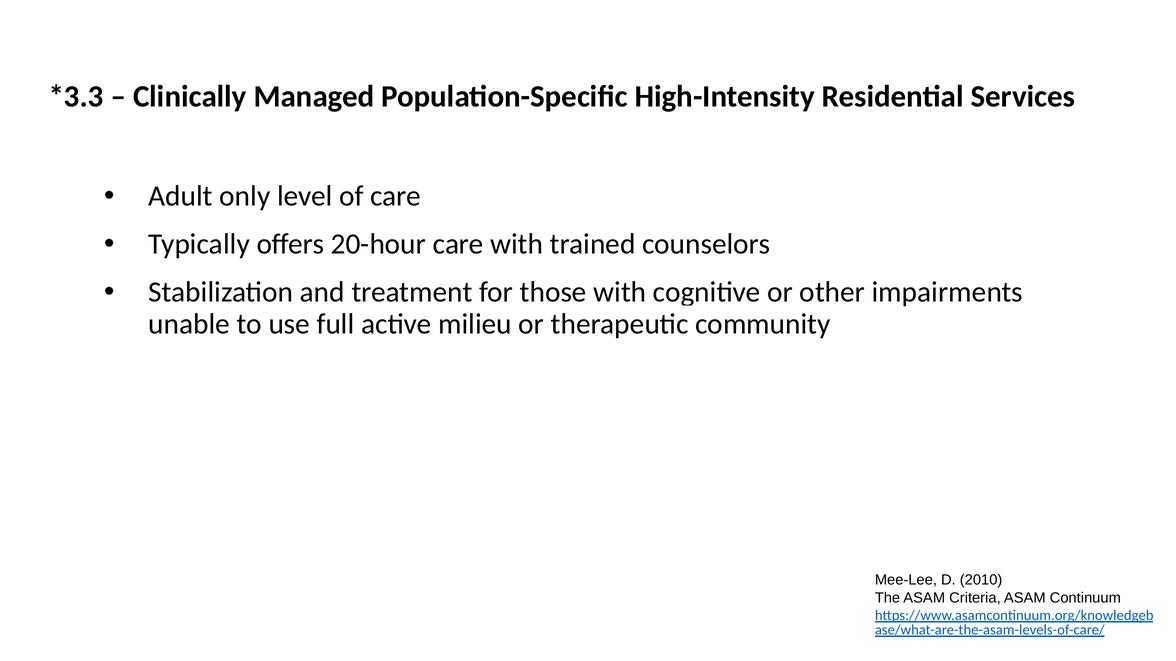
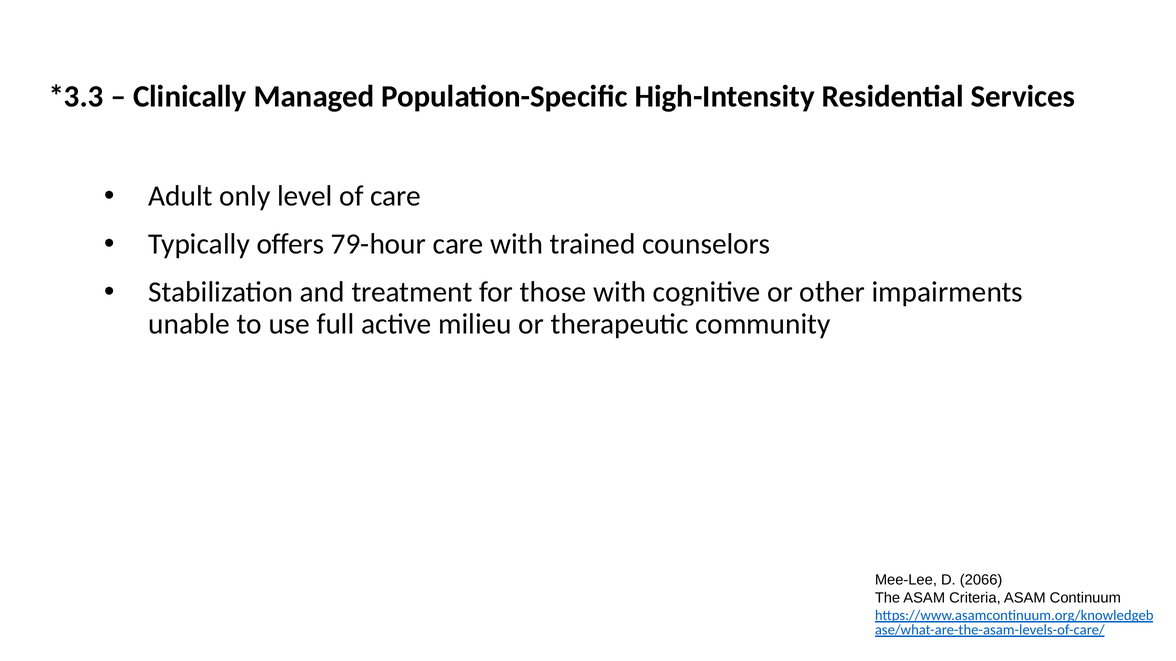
20-hour: 20-hour -> 79-hour
2010: 2010 -> 2066
